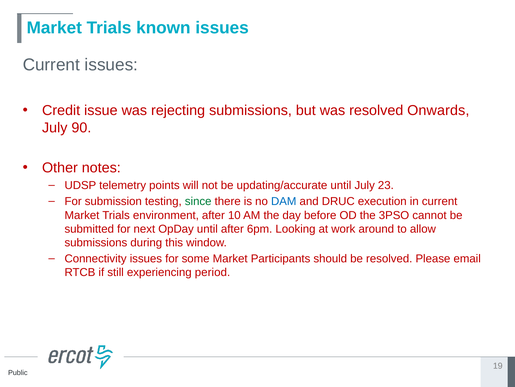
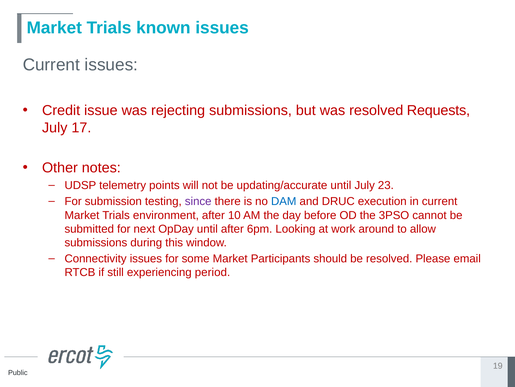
Onwards: Onwards -> Requests
90: 90 -> 17
since colour: green -> purple
